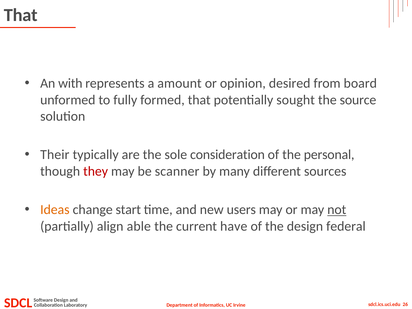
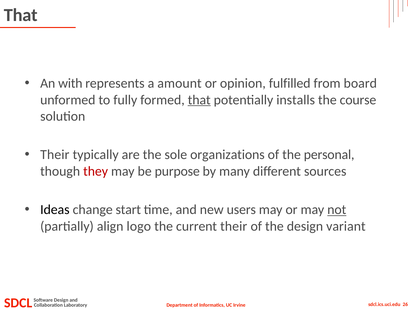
desired: desired -> fulfilled
that at (199, 100) underline: none -> present
sought: sought -> installs
source: source -> course
consideration: consideration -> organizations
scanner: scanner -> purpose
Ideas colour: orange -> black
able: able -> logo
current have: have -> their
federal: federal -> variant
